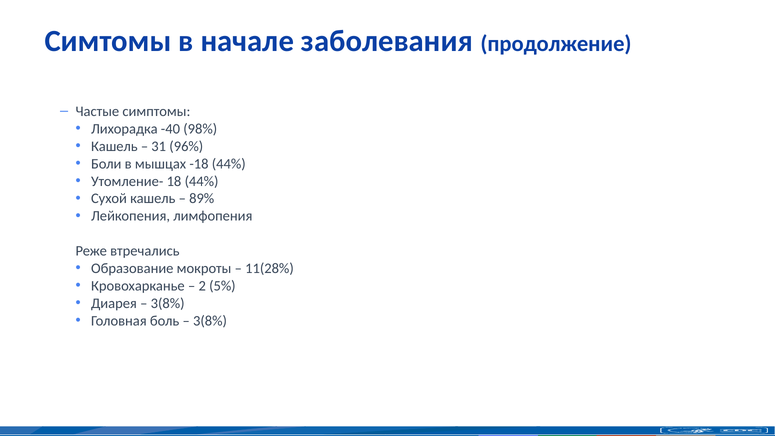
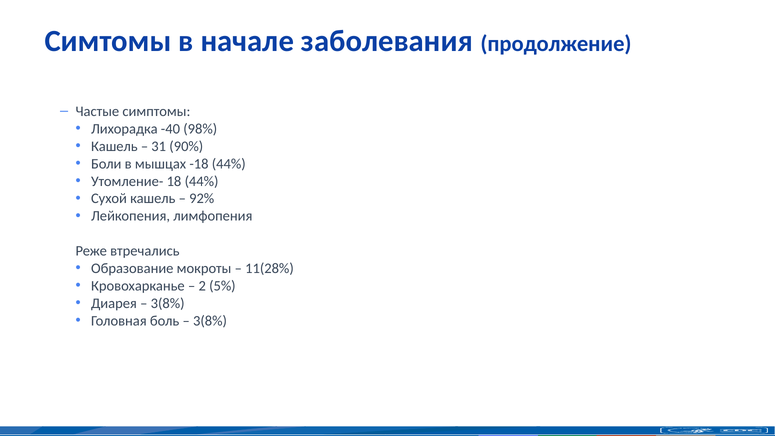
96%: 96% -> 90%
89%: 89% -> 92%
